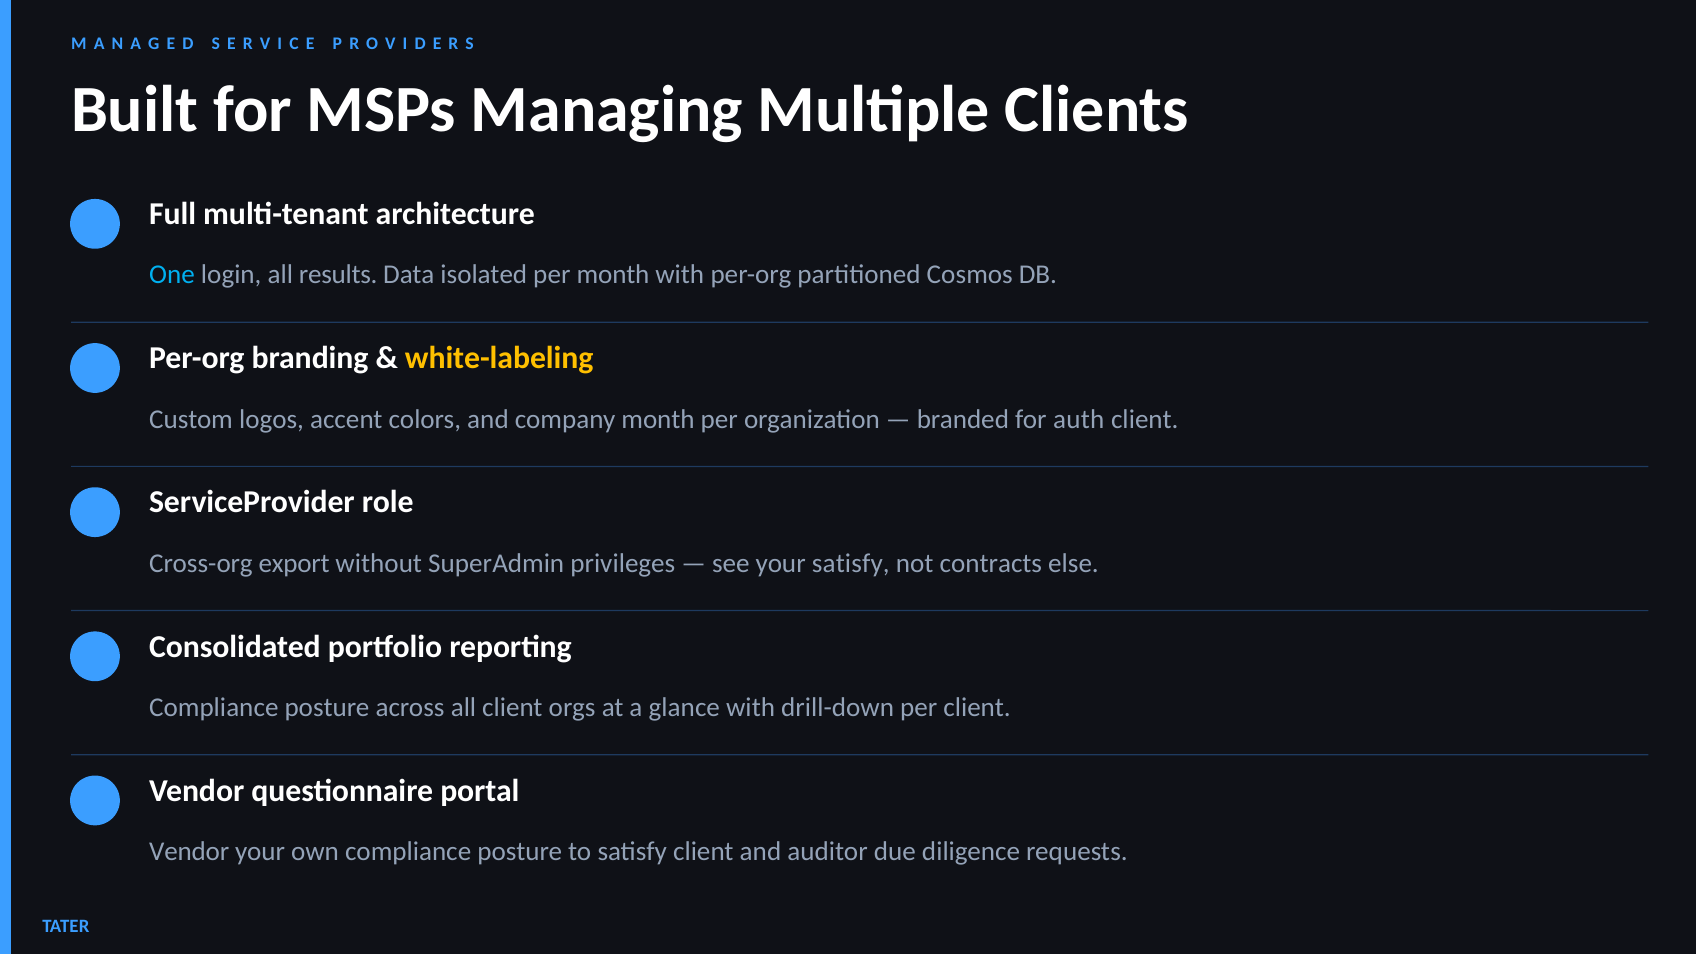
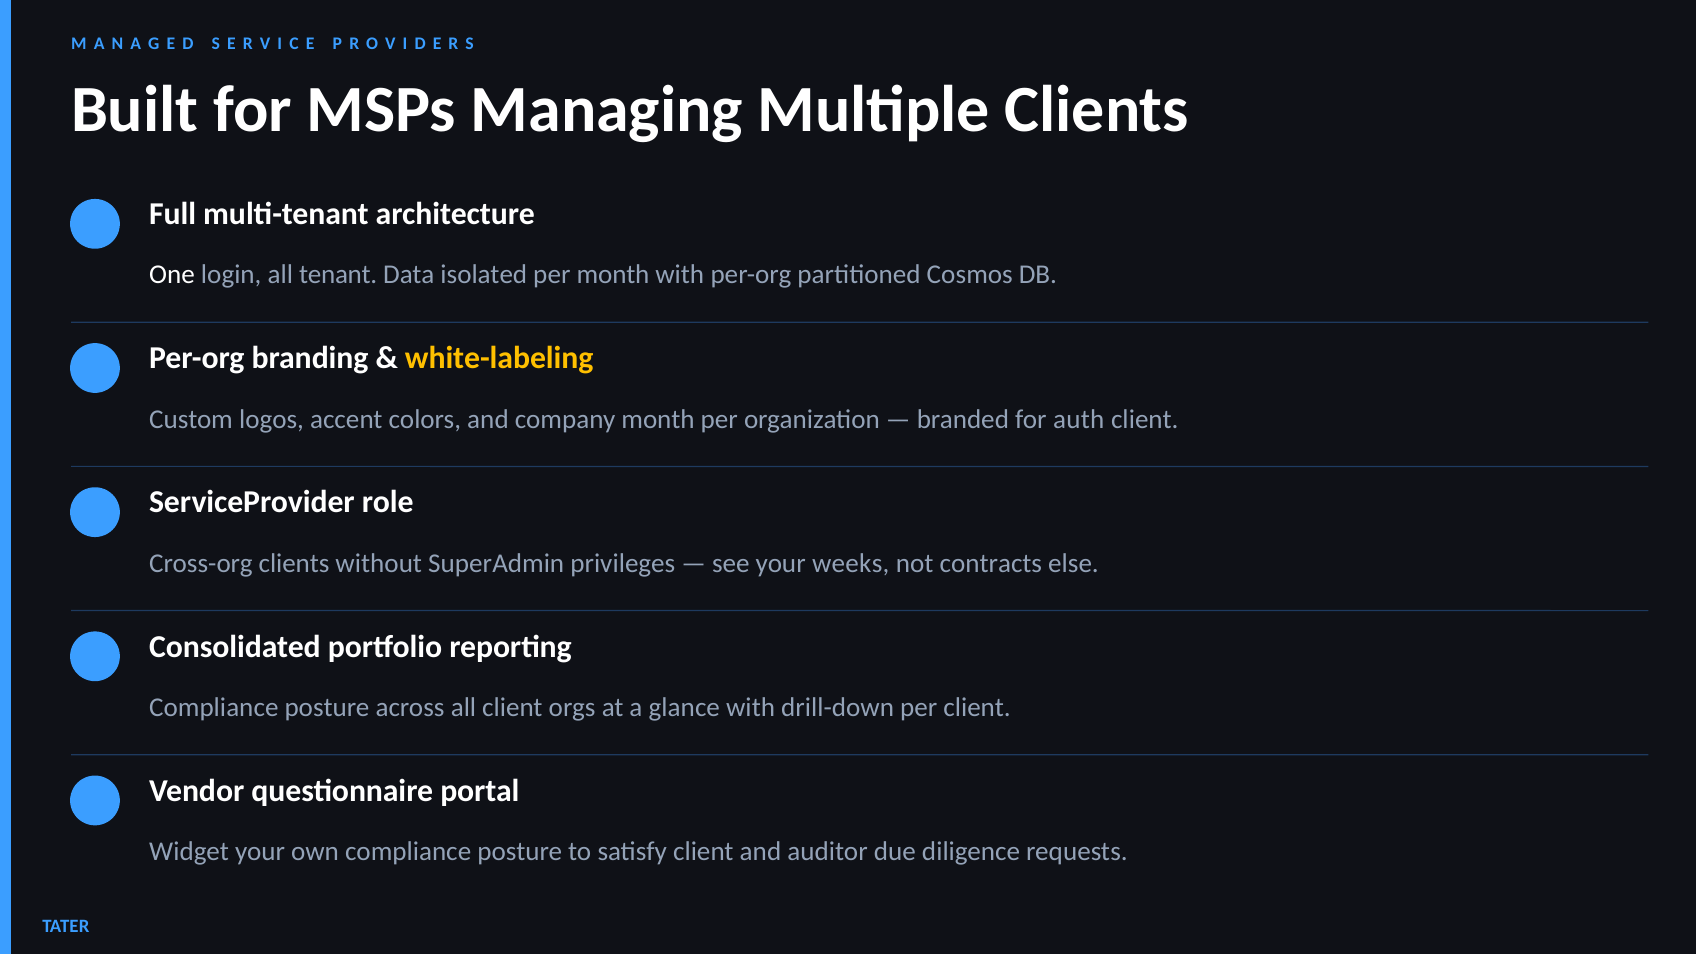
One colour: light blue -> white
results: results -> tenant
Cross-org export: export -> clients
your satisfy: satisfy -> weeks
Vendor at (189, 852): Vendor -> Widget
